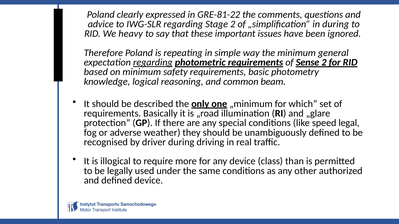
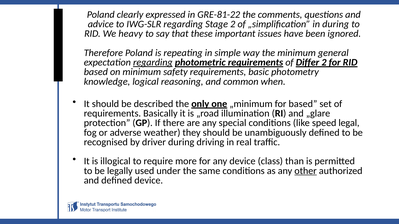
Sense: Sense -> Differ
beam: beam -> when
for which: which -> based
other underline: none -> present
